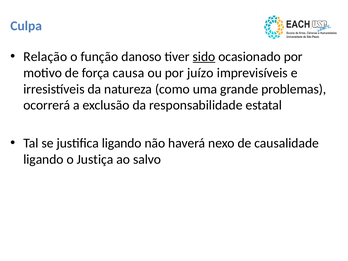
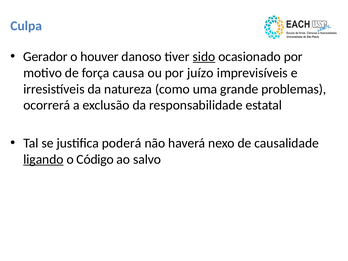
Relação: Relação -> Gerador
função: função -> houver
justifica ligando: ligando -> poderá
ligando at (43, 159) underline: none -> present
Justiça: Justiça -> Código
